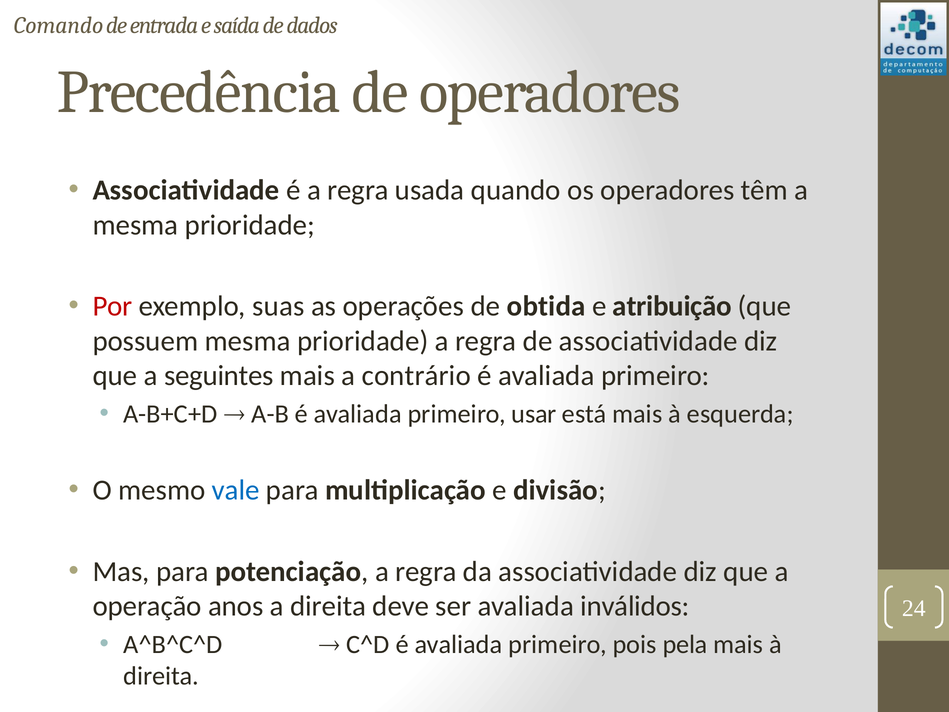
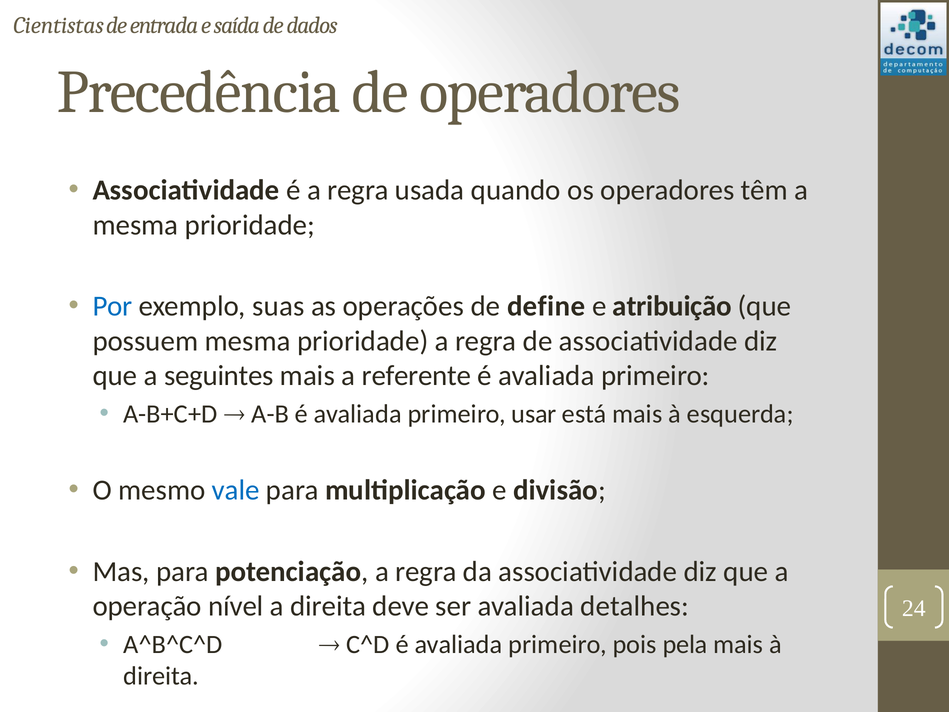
Comando: Comando -> Cientistas
Por colour: red -> blue
obtida: obtida -> define
contrário: contrário -> referente
anos: anos -> nível
inválidos: inválidos -> detalhes
